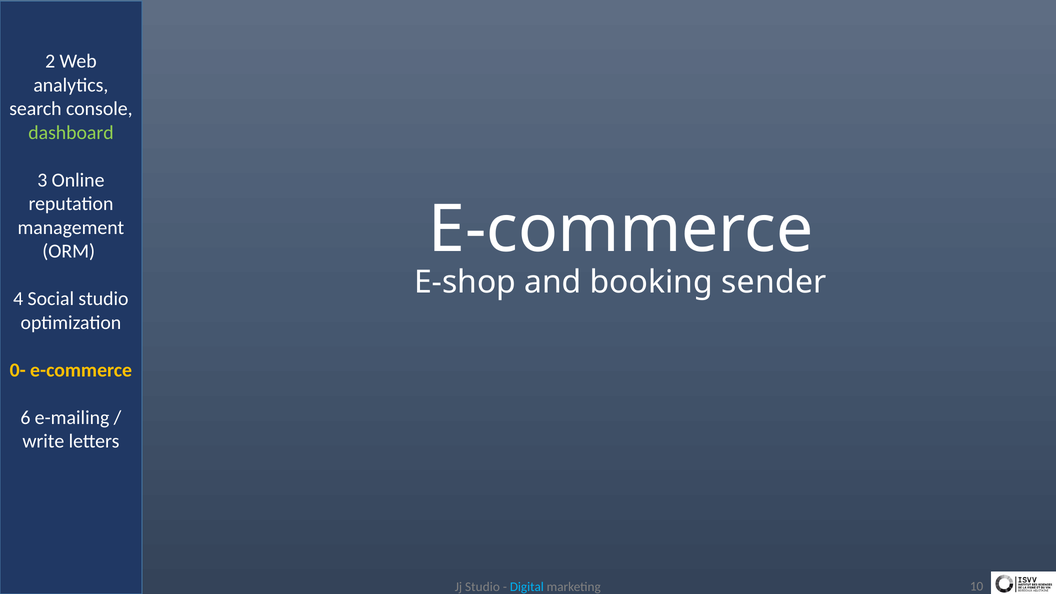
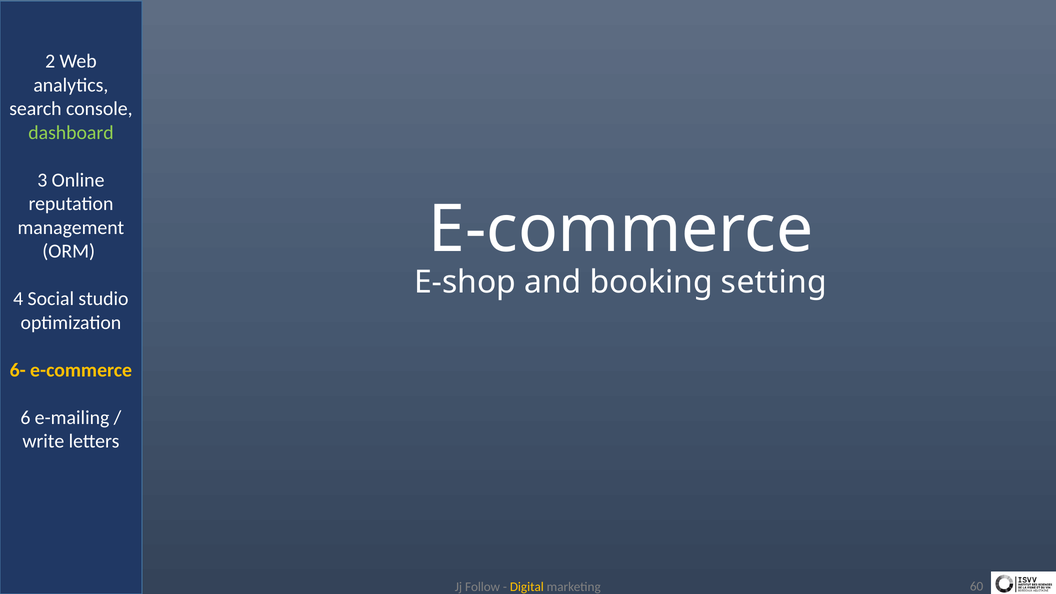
sender: sender -> setting
0-: 0- -> 6-
Jj Studio: Studio -> Follow
Digital colour: light blue -> yellow
10: 10 -> 60
